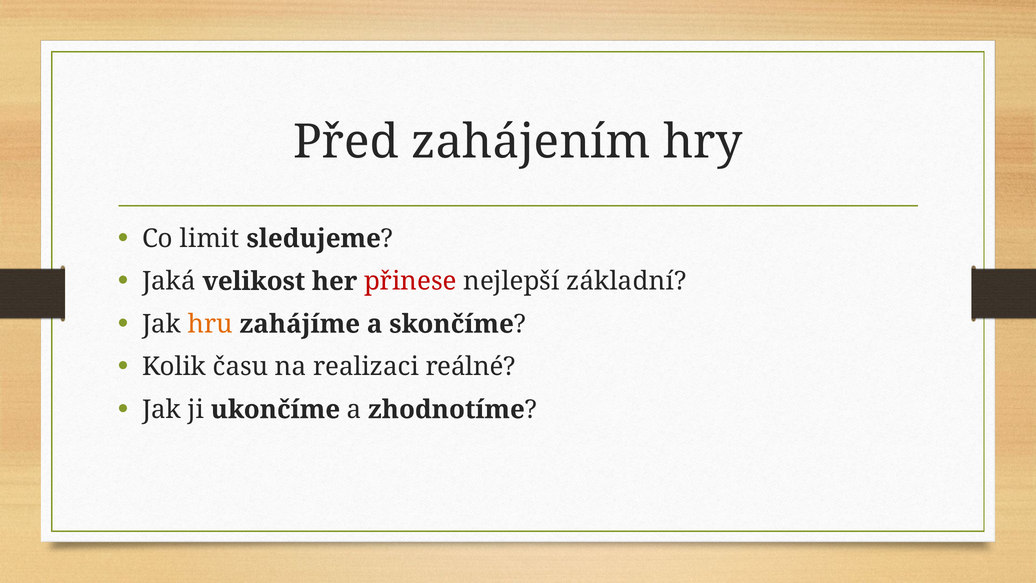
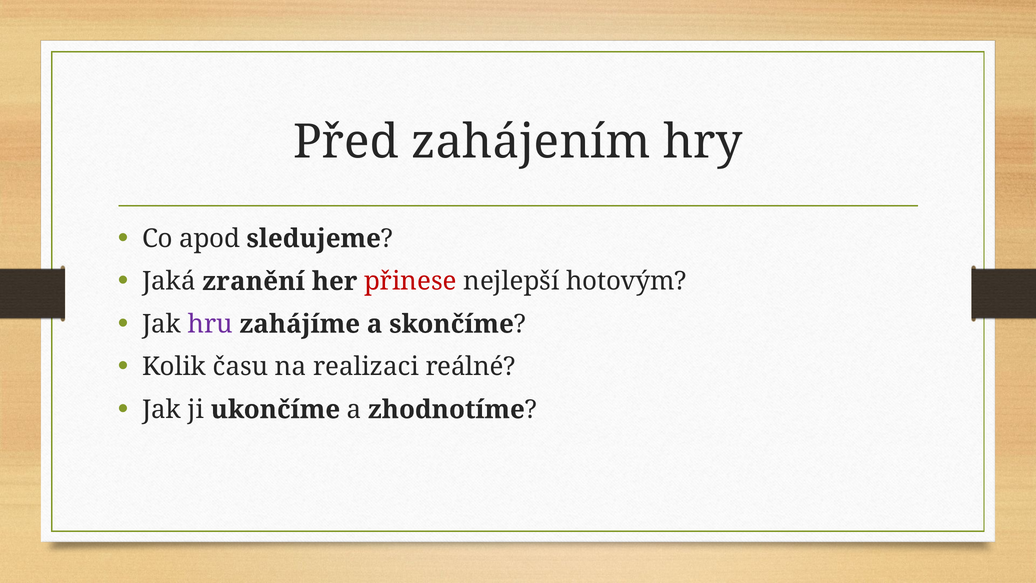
limit: limit -> apod
velikost: velikost -> zranění
základní: základní -> hotovým
hru colour: orange -> purple
